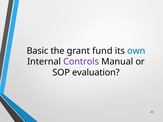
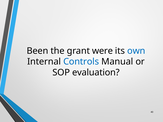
Basic: Basic -> Been
fund: fund -> were
Controls colour: purple -> blue
